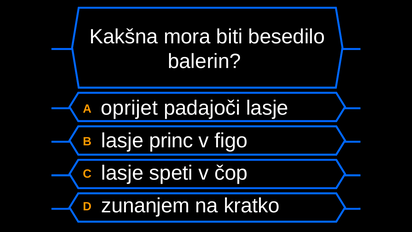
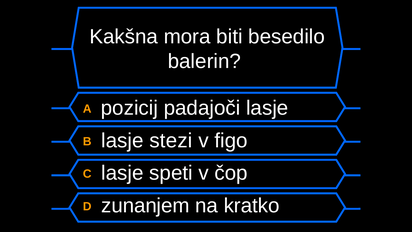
oprijet: oprijet -> pozicij
princ: princ -> stezi
